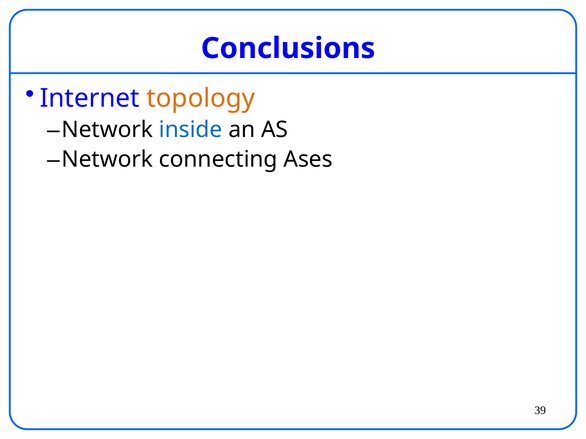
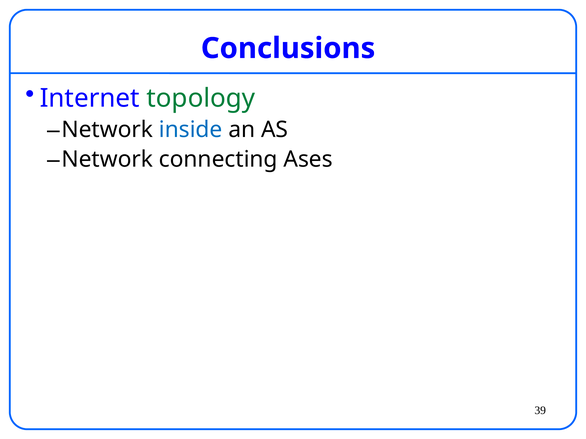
topology colour: orange -> green
